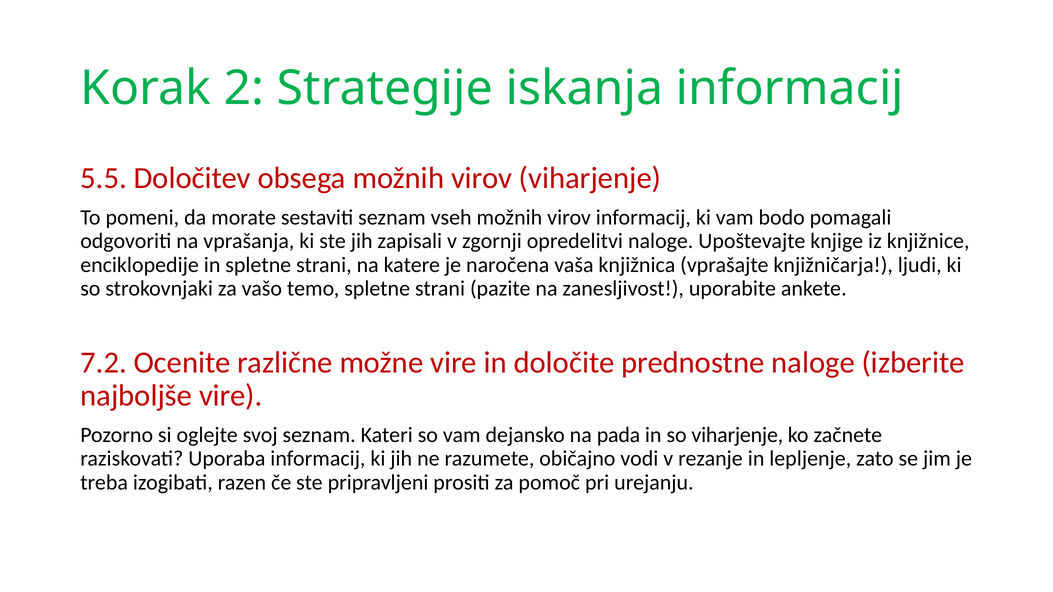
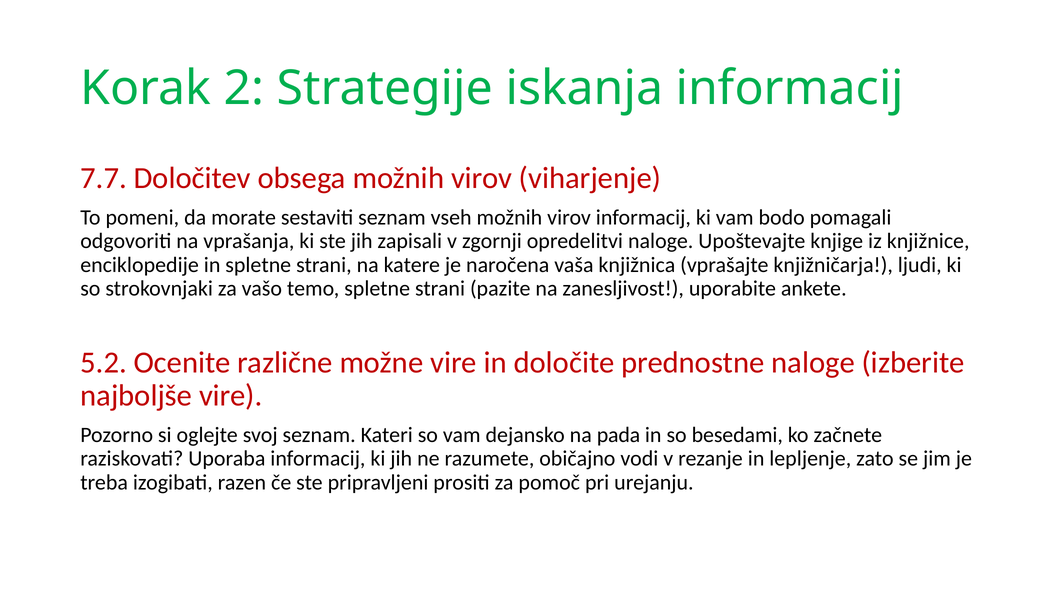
5.5: 5.5 -> 7.7
7.2: 7.2 -> 5.2
so viharjenje: viharjenje -> besedami
